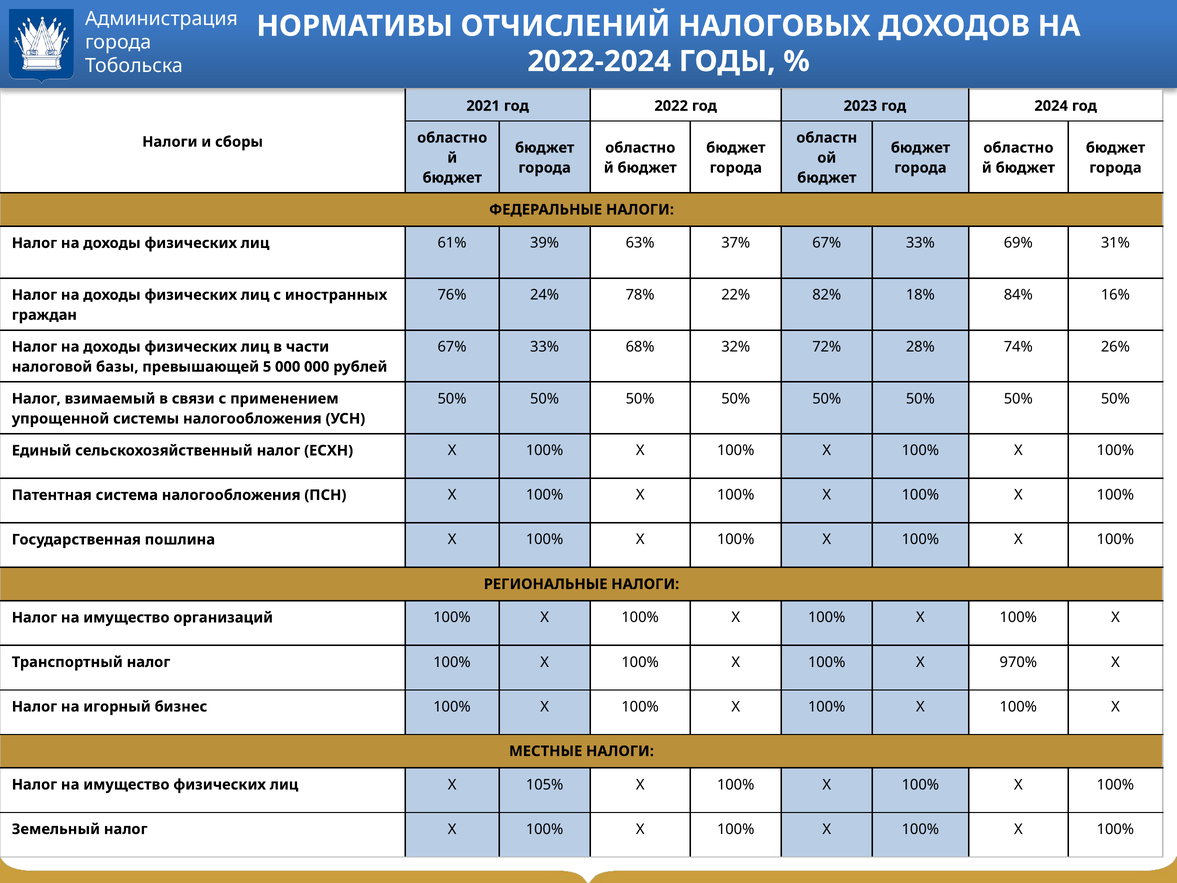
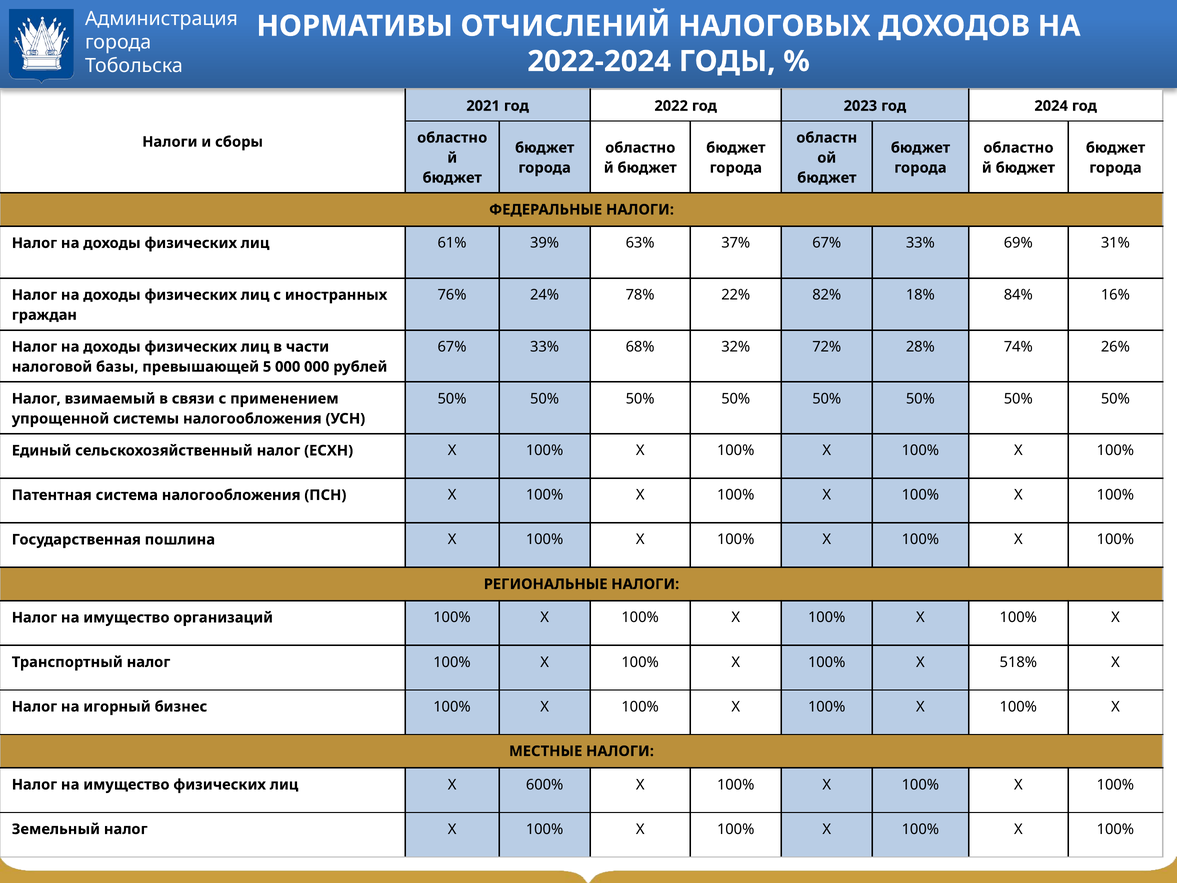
970%: 970% -> 518%
105%: 105% -> 600%
